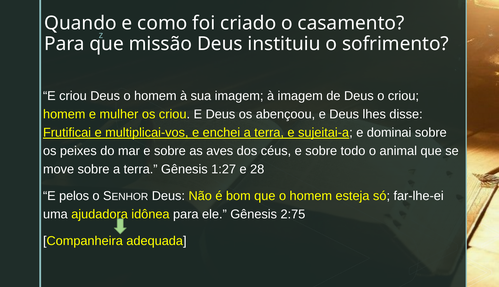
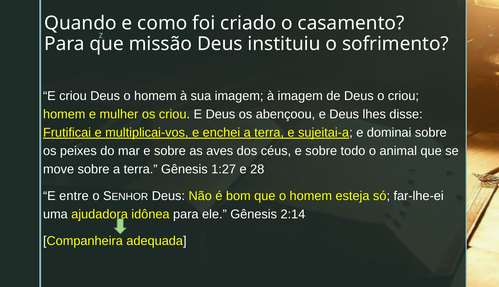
pelos: pelos -> entre
2:75: 2:75 -> 2:14
